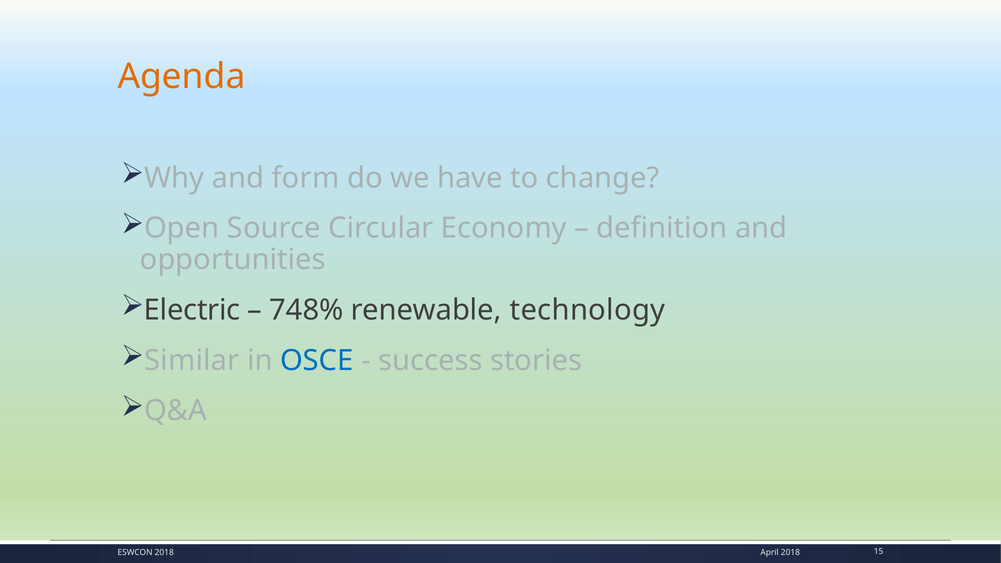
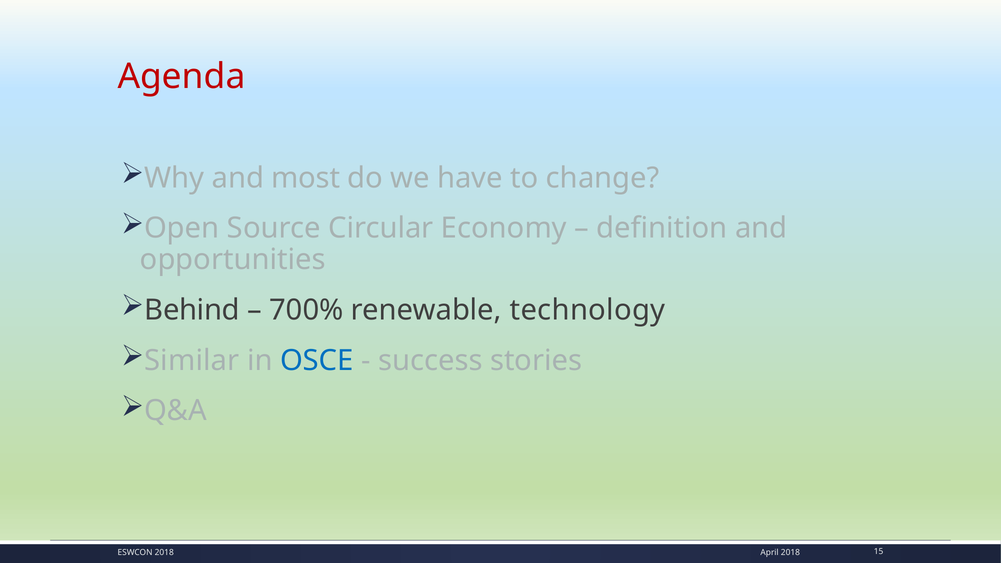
Agenda colour: orange -> red
form: form -> most
Electric: Electric -> Behind
748%: 748% -> 700%
